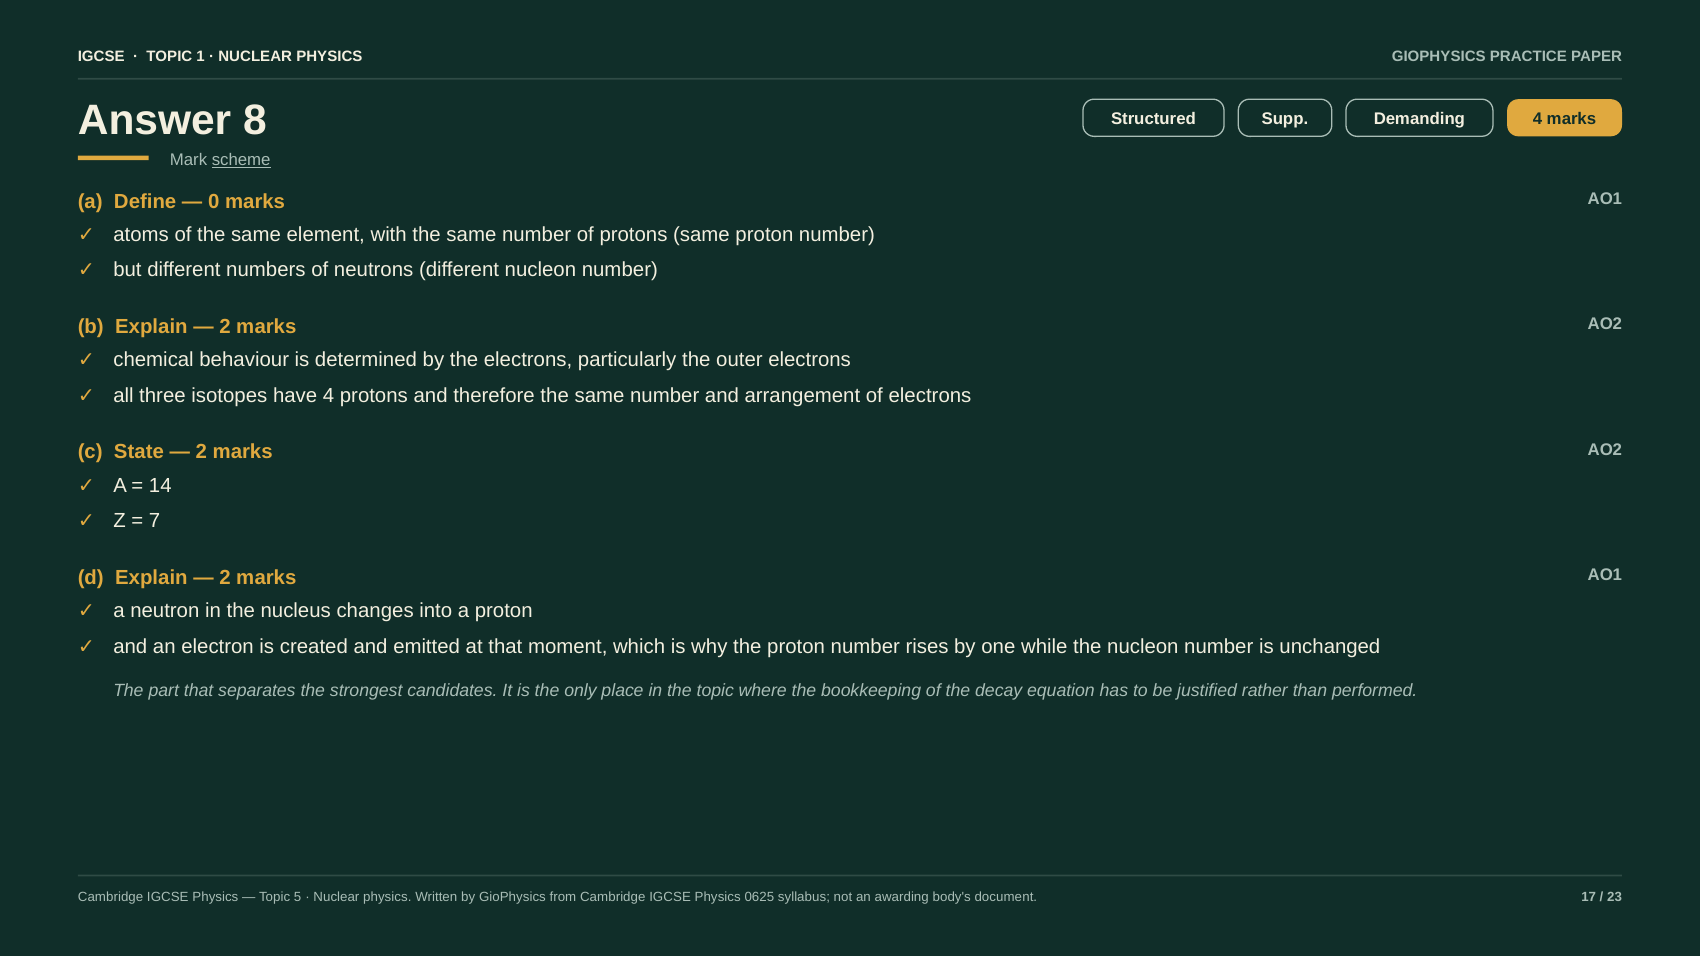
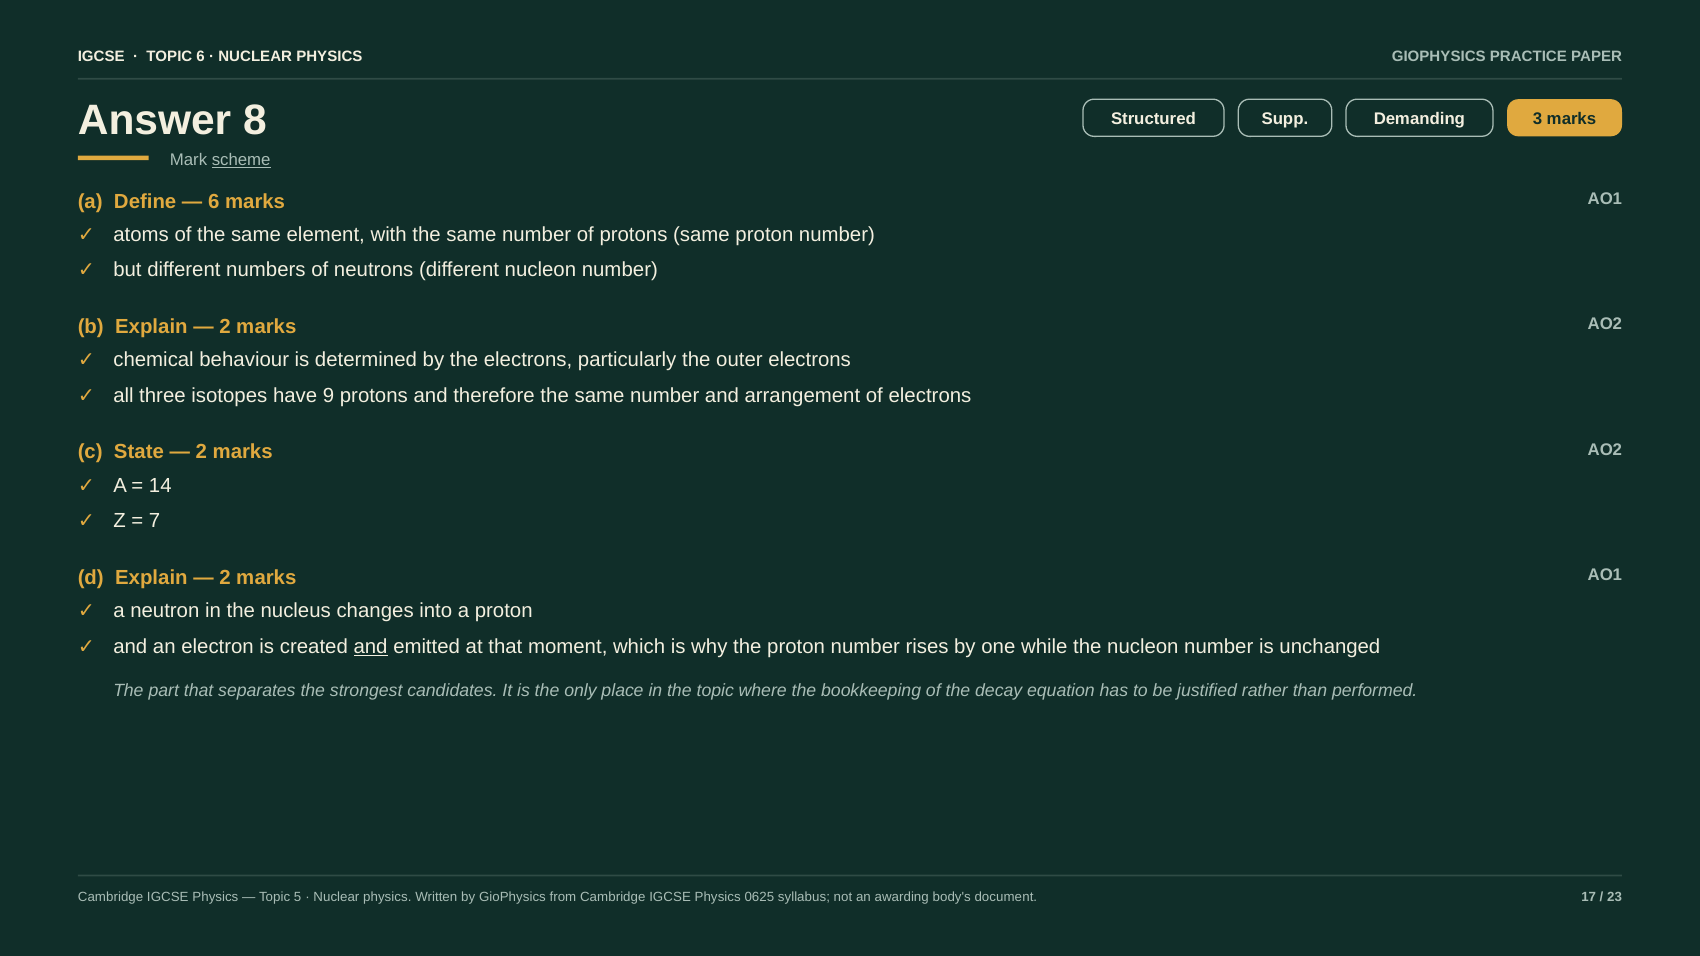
TOPIC 1: 1 -> 6
8 4: 4 -> 3
0 at (214, 201): 0 -> 6
have 4: 4 -> 9
and at (371, 647) underline: none -> present
